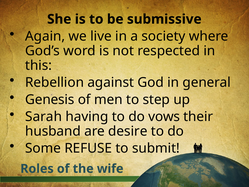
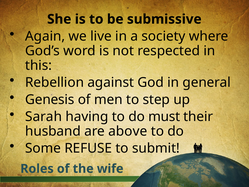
vows: vows -> must
desire: desire -> above
